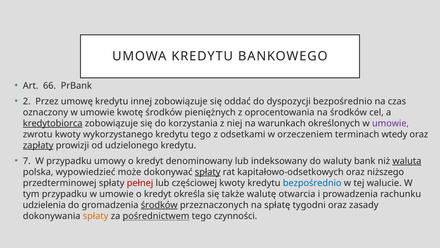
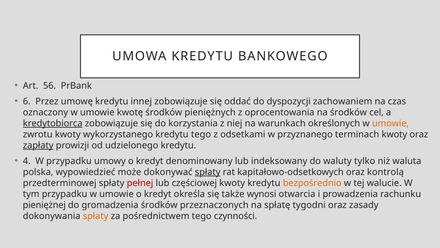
66: 66 -> 56
2: 2 -> 6
dyspozycji bezpośrednio: bezpośrednio -> zachowaniem
umowie at (390, 123) colour: purple -> orange
orzeczeniem: orzeczeniem -> przyznanego
terminach wtedy: wtedy -> kwoty
7: 7 -> 4
bank: bank -> tylko
waluta underline: present -> none
niższego: niższego -> kontrolą
bezpośrednio at (312, 183) colour: blue -> orange
walutę: walutę -> wynosi
udzielenia: udzielenia -> pieniężnej
środków at (159, 205) underline: present -> none
pośrednictwem underline: present -> none
